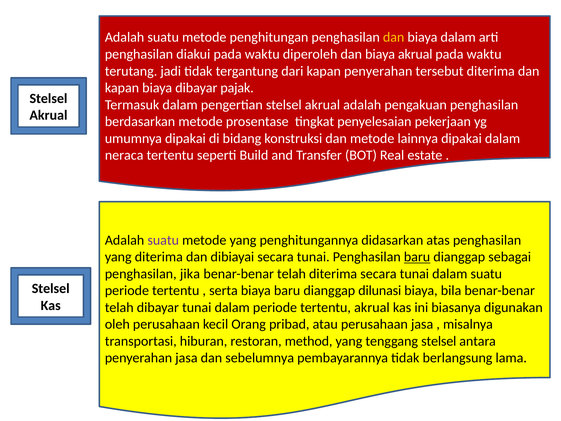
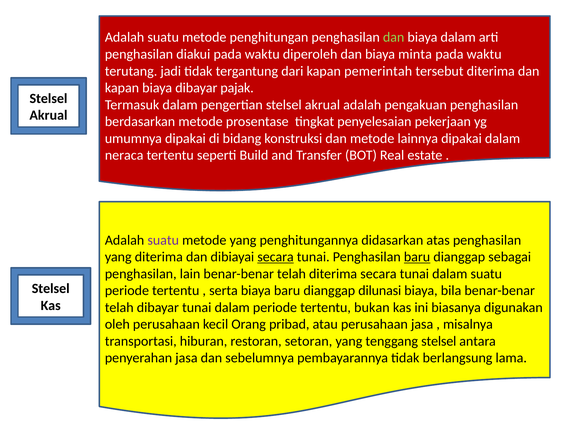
dan at (394, 37) colour: yellow -> light green
biaya akrual: akrual -> minta
kapan penyerahan: penyerahan -> pemerintah
secara at (276, 257) underline: none -> present
jika: jika -> lain
tertentu akrual: akrual -> bukan
method: method -> setoran
